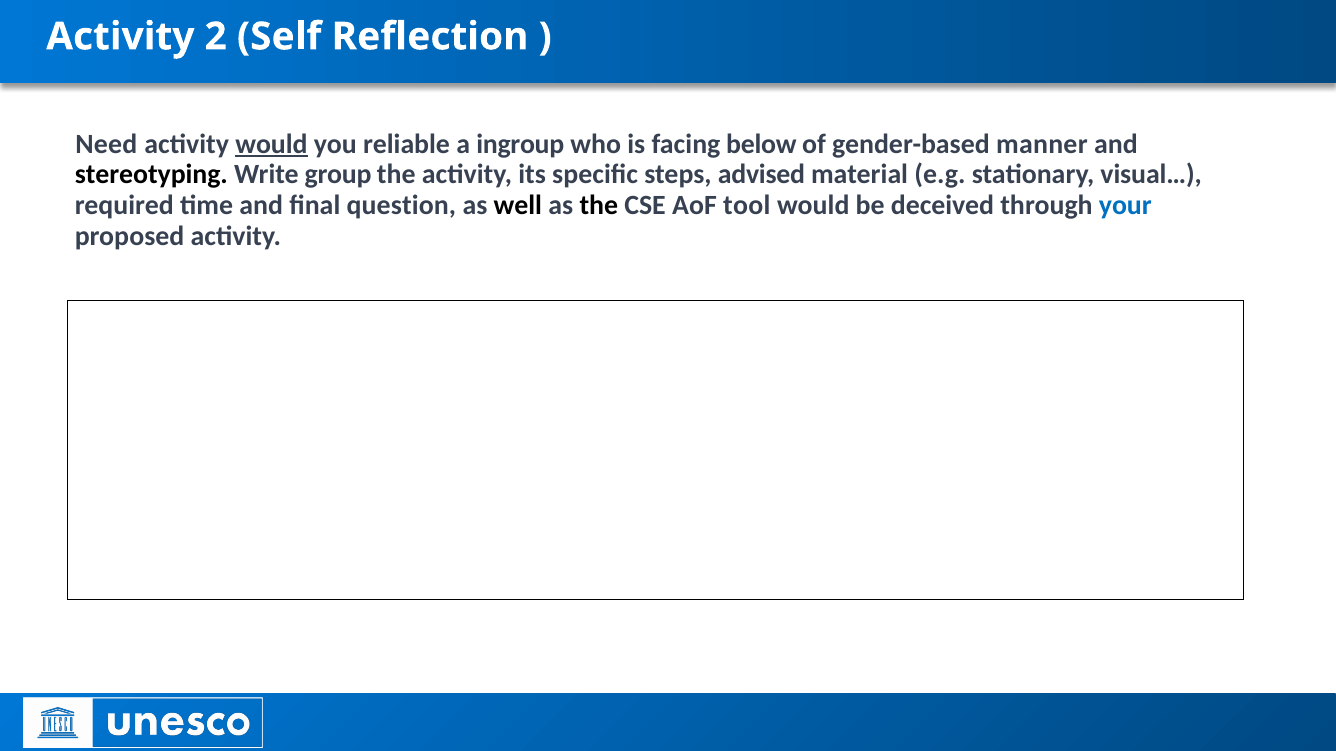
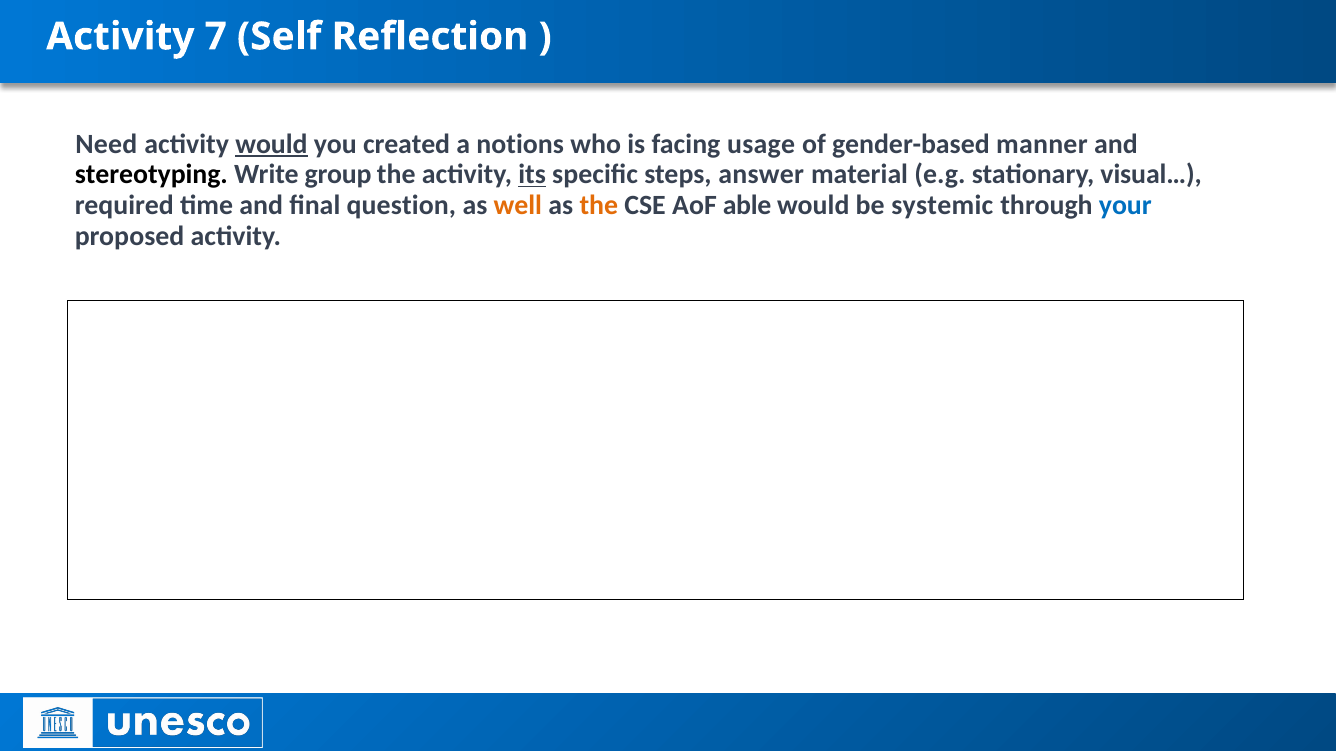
2: 2 -> 7
reliable: reliable -> created
ingroup: ingroup -> notions
below: below -> usage
its underline: none -> present
advised: advised -> answer
well colour: black -> orange
the at (599, 205) colour: black -> orange
tool: tool -> able
deceived: deceived -> systemic
